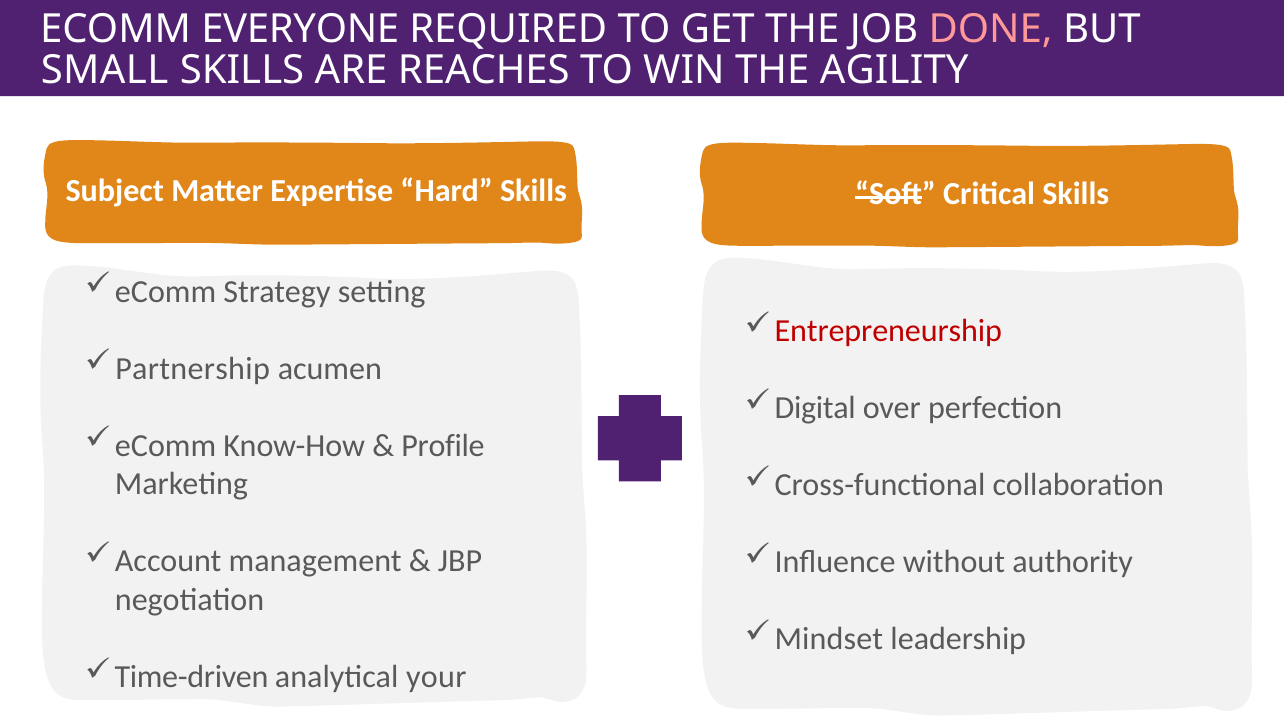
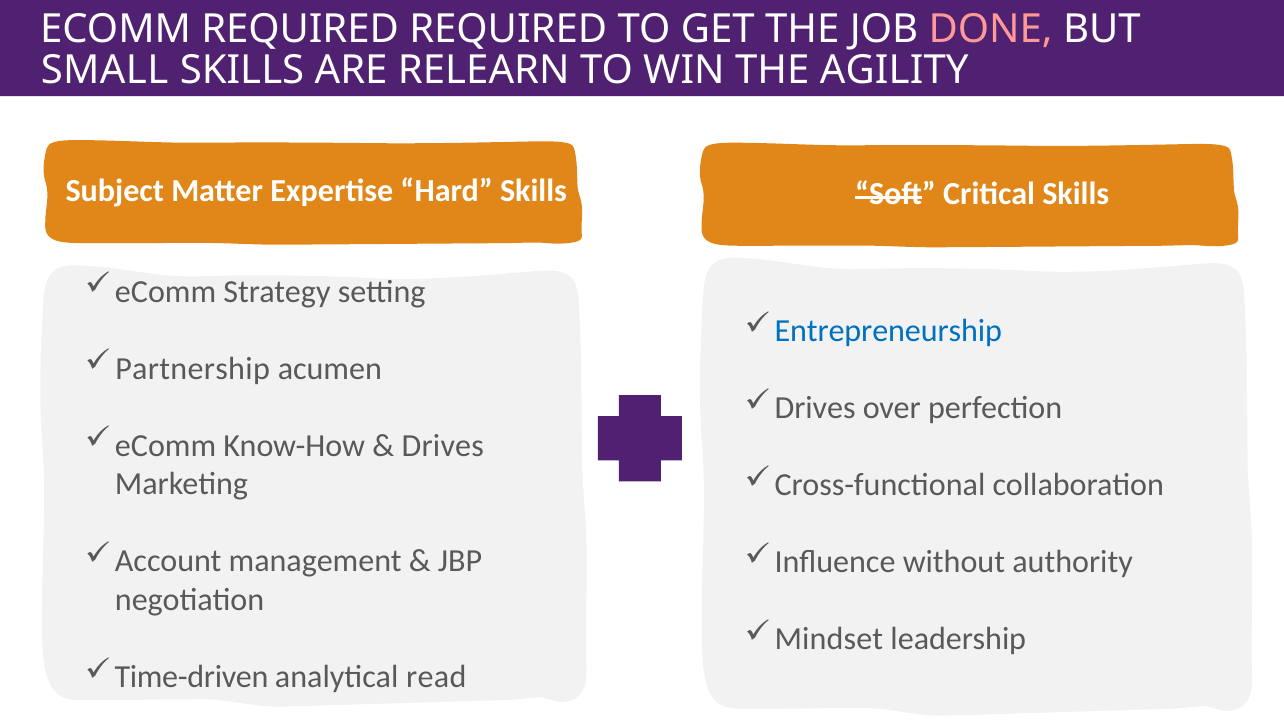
ECOMM EVERYONE: EVERYONE -> REQUIRED
REACHES: REACHES -> RELEARN
Entrepreneurship colour: red -> blue
Digital at (815, 408): Digital -> Drives
Profile at (443, 446): Profile -> Drives
your: your -> read
